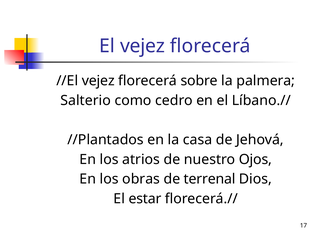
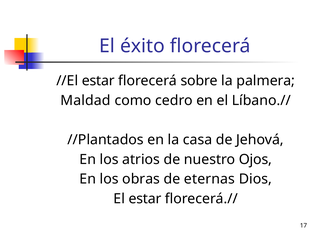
El vejez: vejez -> éxito
//El vejez: vejez -> estar
Salterio: Salterio -> Maldad
terrenal: terrenal -> eternas
